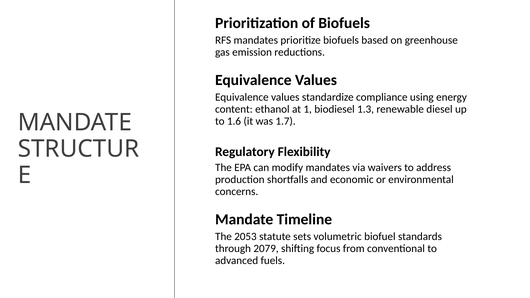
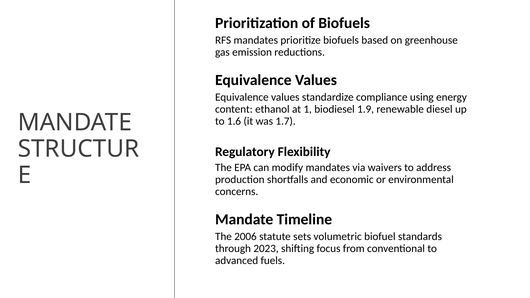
1.3: 1.3 -> 1.9
2053: 2053 -> 2006
2079: 2079 -> 2023
